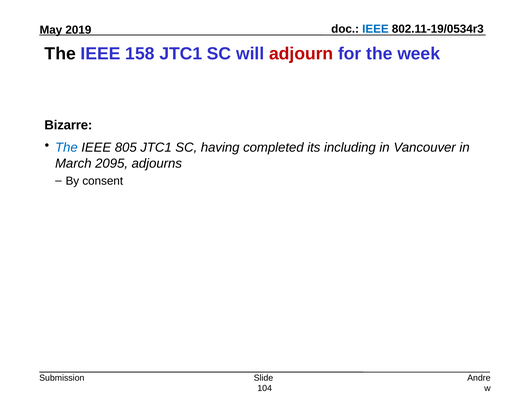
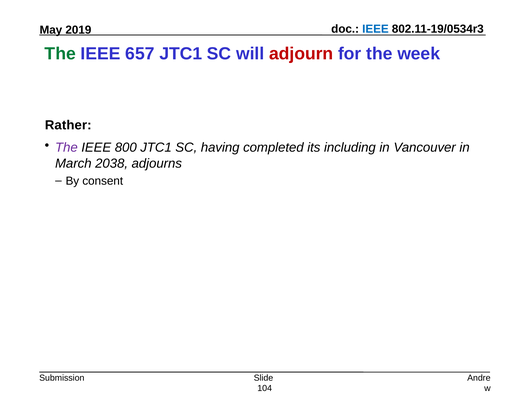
The at (60, 54) colour: black -> green
158: 158 -> 657
Bizarre: Bizarre -> Rather
The at (66, 148) colour: blue -> purple
805: 805 -> 800
2095: 2095 -> 2038
